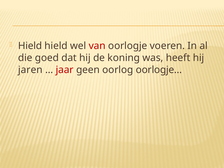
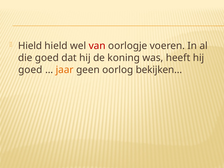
jaren at (30, 70): jaren -> goed
jaar colour: red -> orange
oorlogje…: oorlogje… -> bekijken…
